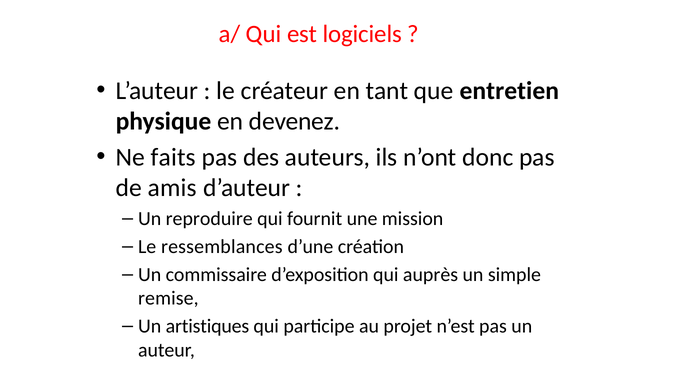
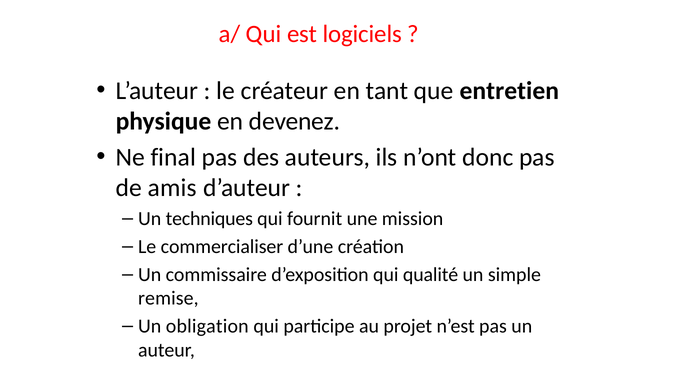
faits: faits -> final
reproduire: reproduire -> techniques
ressemblances: ressemblances -> commercialiser
auprès: auprès -> qualité
artistiques: artistiques -> obligation
